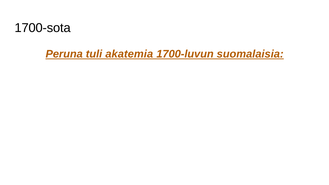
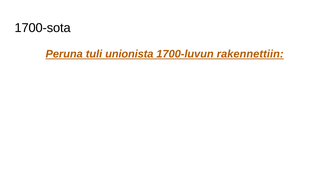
akatemia: akatemia -> unionista
suomalaisia: suomalaisia -> rakennettiin
